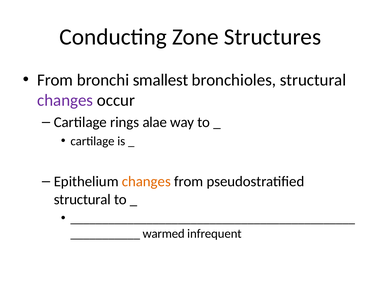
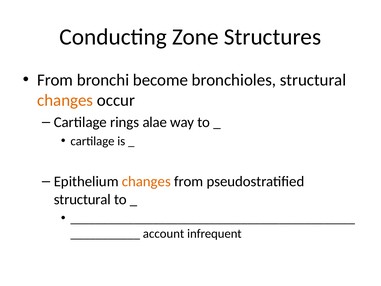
smallest: smallest -> become
changes at (65, 100) colour: purple -> orange
warmed: warmed -> account
